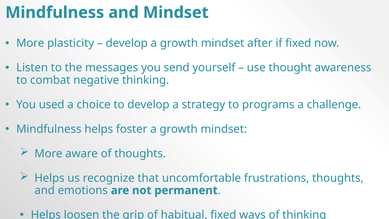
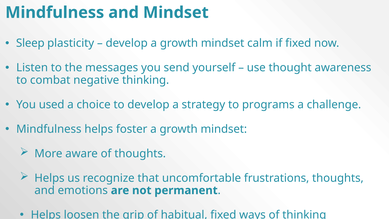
More at (30, 43): More -> Sleep
after: after -> calm
